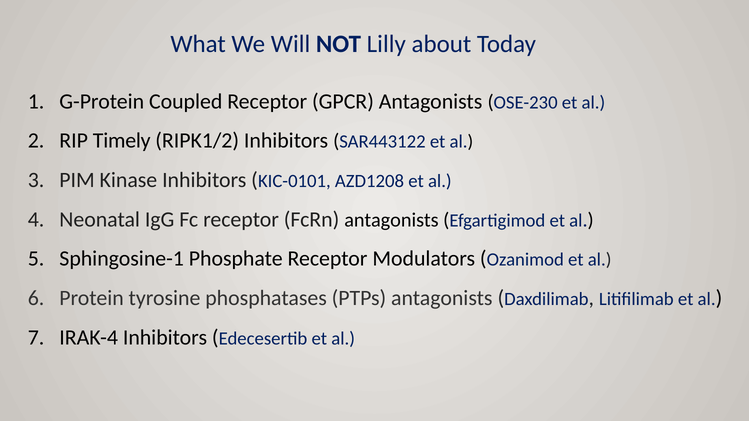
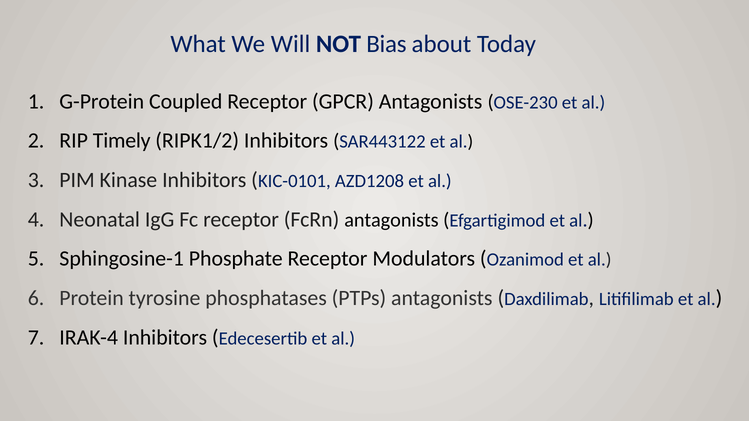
Lilly: Lilly -> Bias
